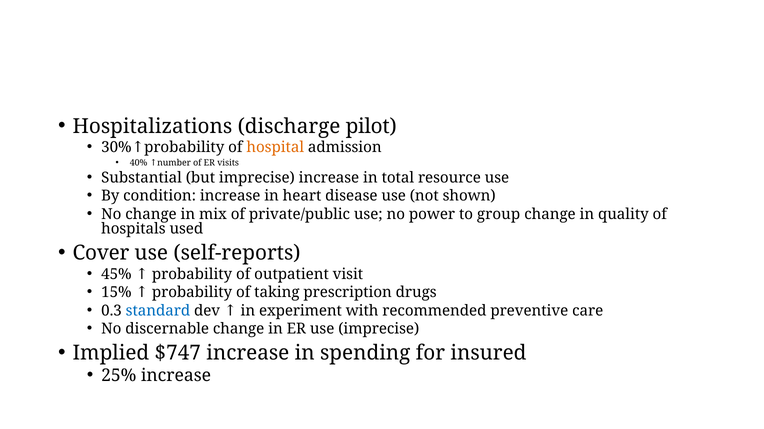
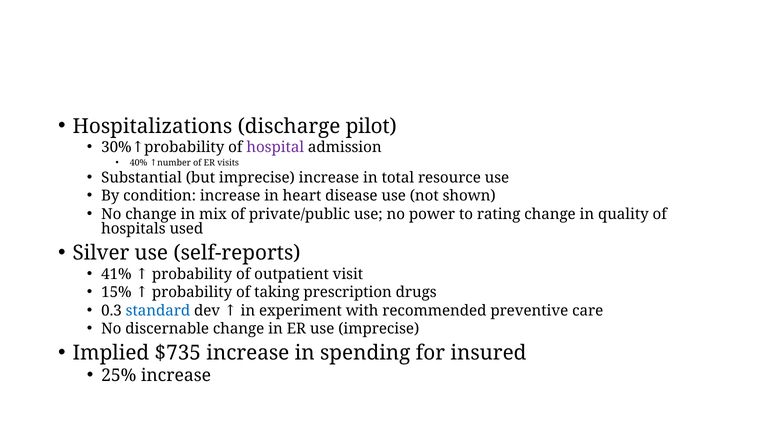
hospital colour: orange -> purple
group: group -> rating
Cover: Cover -> Silver
45%: 45% -> 41%
$747: $747 -> $735
